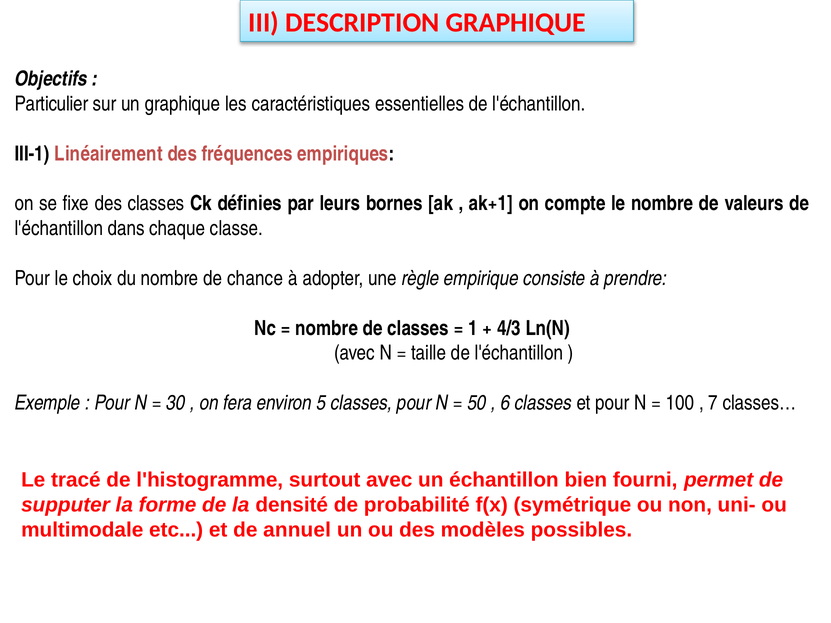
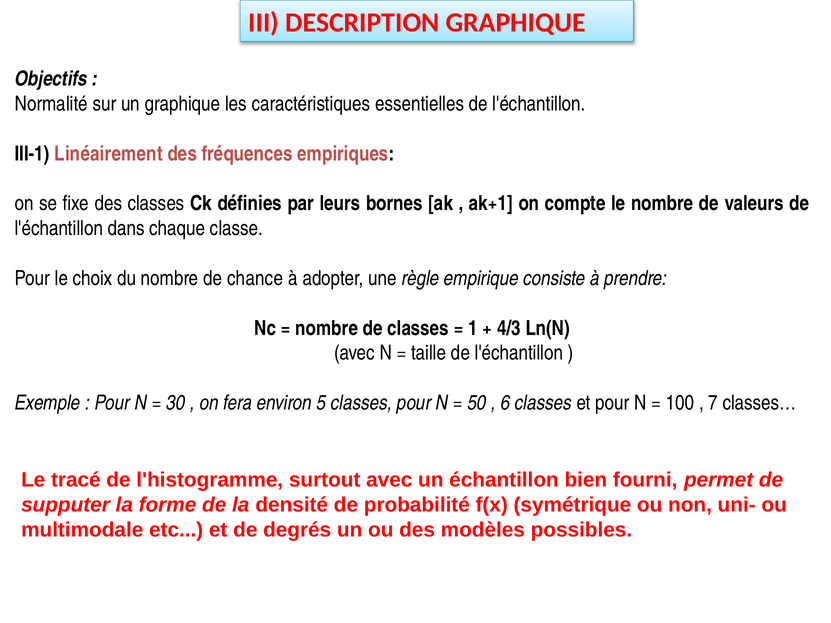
Particulier: Particulier -> Normalité
annuel: annuel -> degrés
